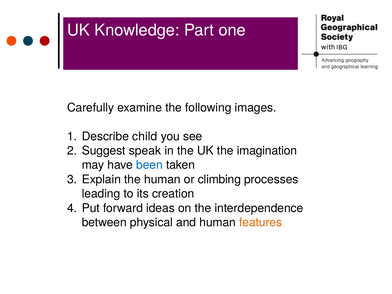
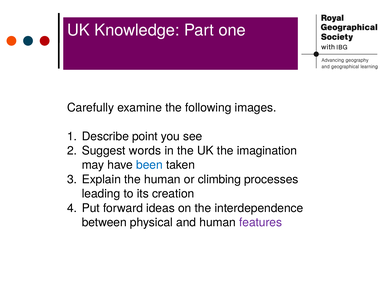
child: child -> point
speak: speak -> words
features colour: orange -> purple
